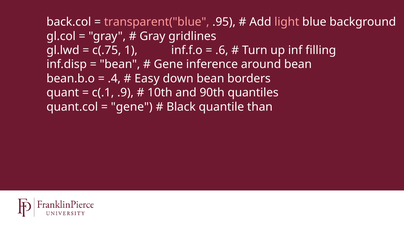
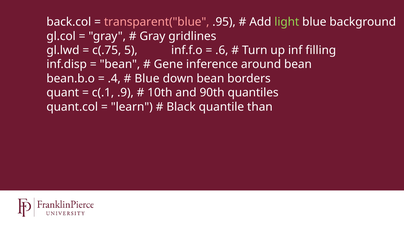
light colour: pink -> light green
1: 1 -> 5
Easy at (147, 79): Easy -> Blue
gene at (132, 107): gene -> learn
